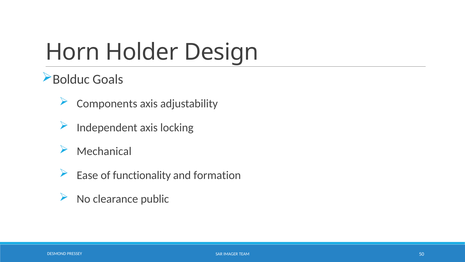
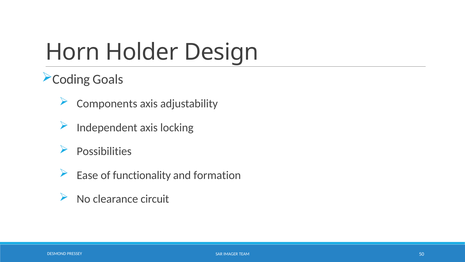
Bolduc: Bolduc -> Coding
Mechanical: Mechanical -> Possibilities
public: public -> circuit
